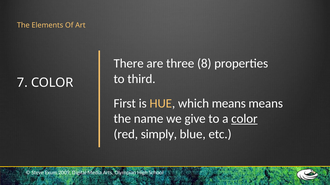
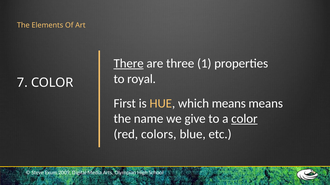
There underline: none -> present
8: 8 -> 1
third: third -> royal
simply: simply -> colors
